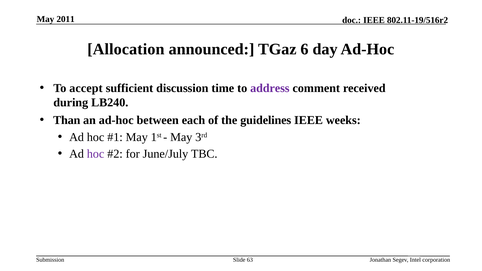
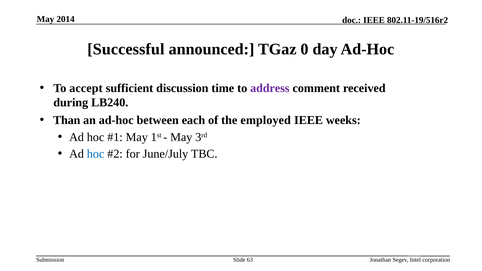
2011: 2011 -> 2014
Allocation: Allocation -> Successful
6: 6 -> 0
guidelines: guidelines -> employed
hoc at (96, 154) colour: purple -> blue
